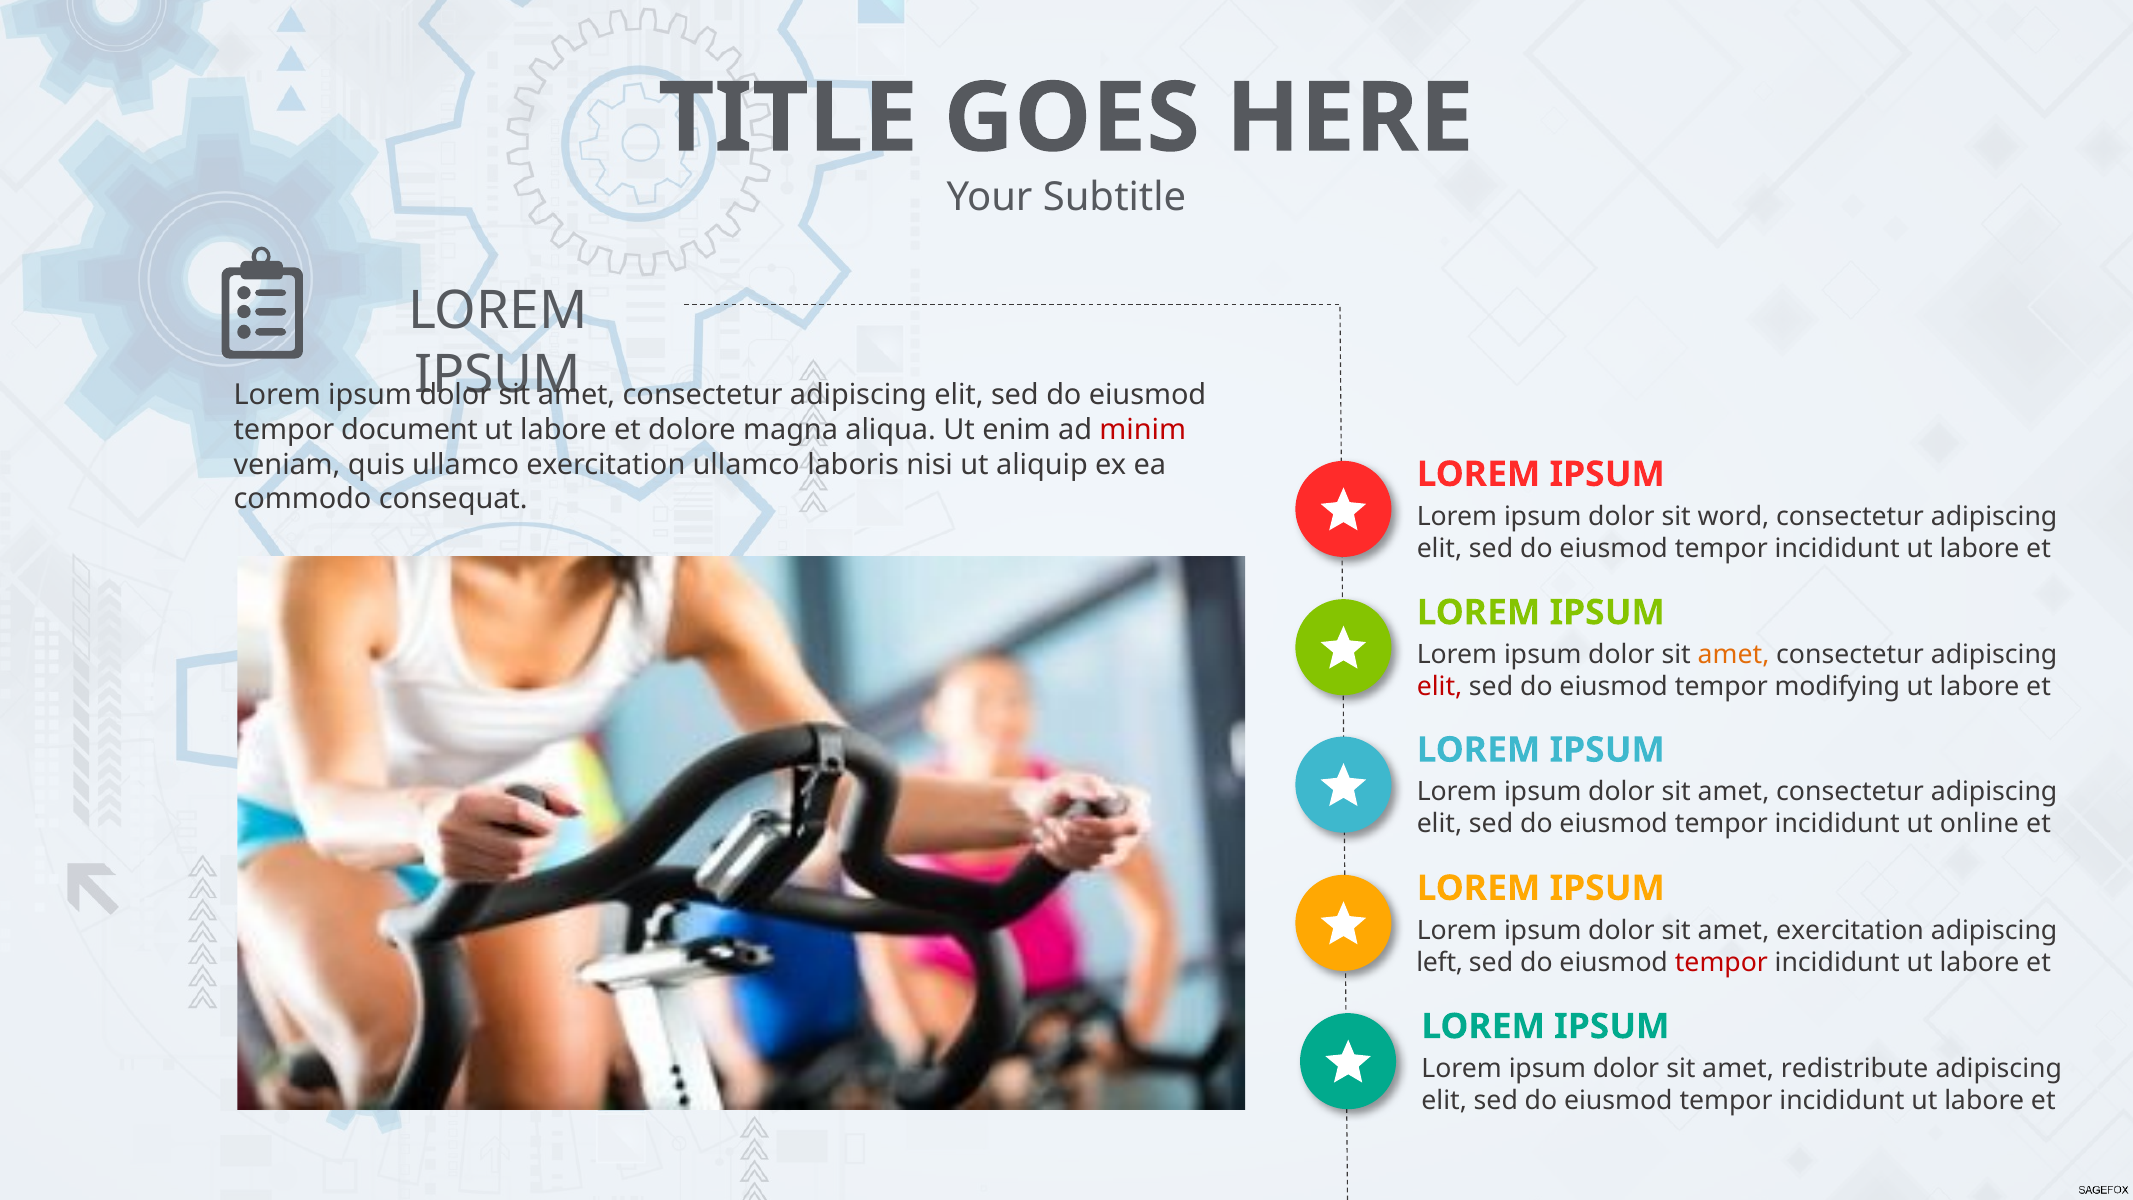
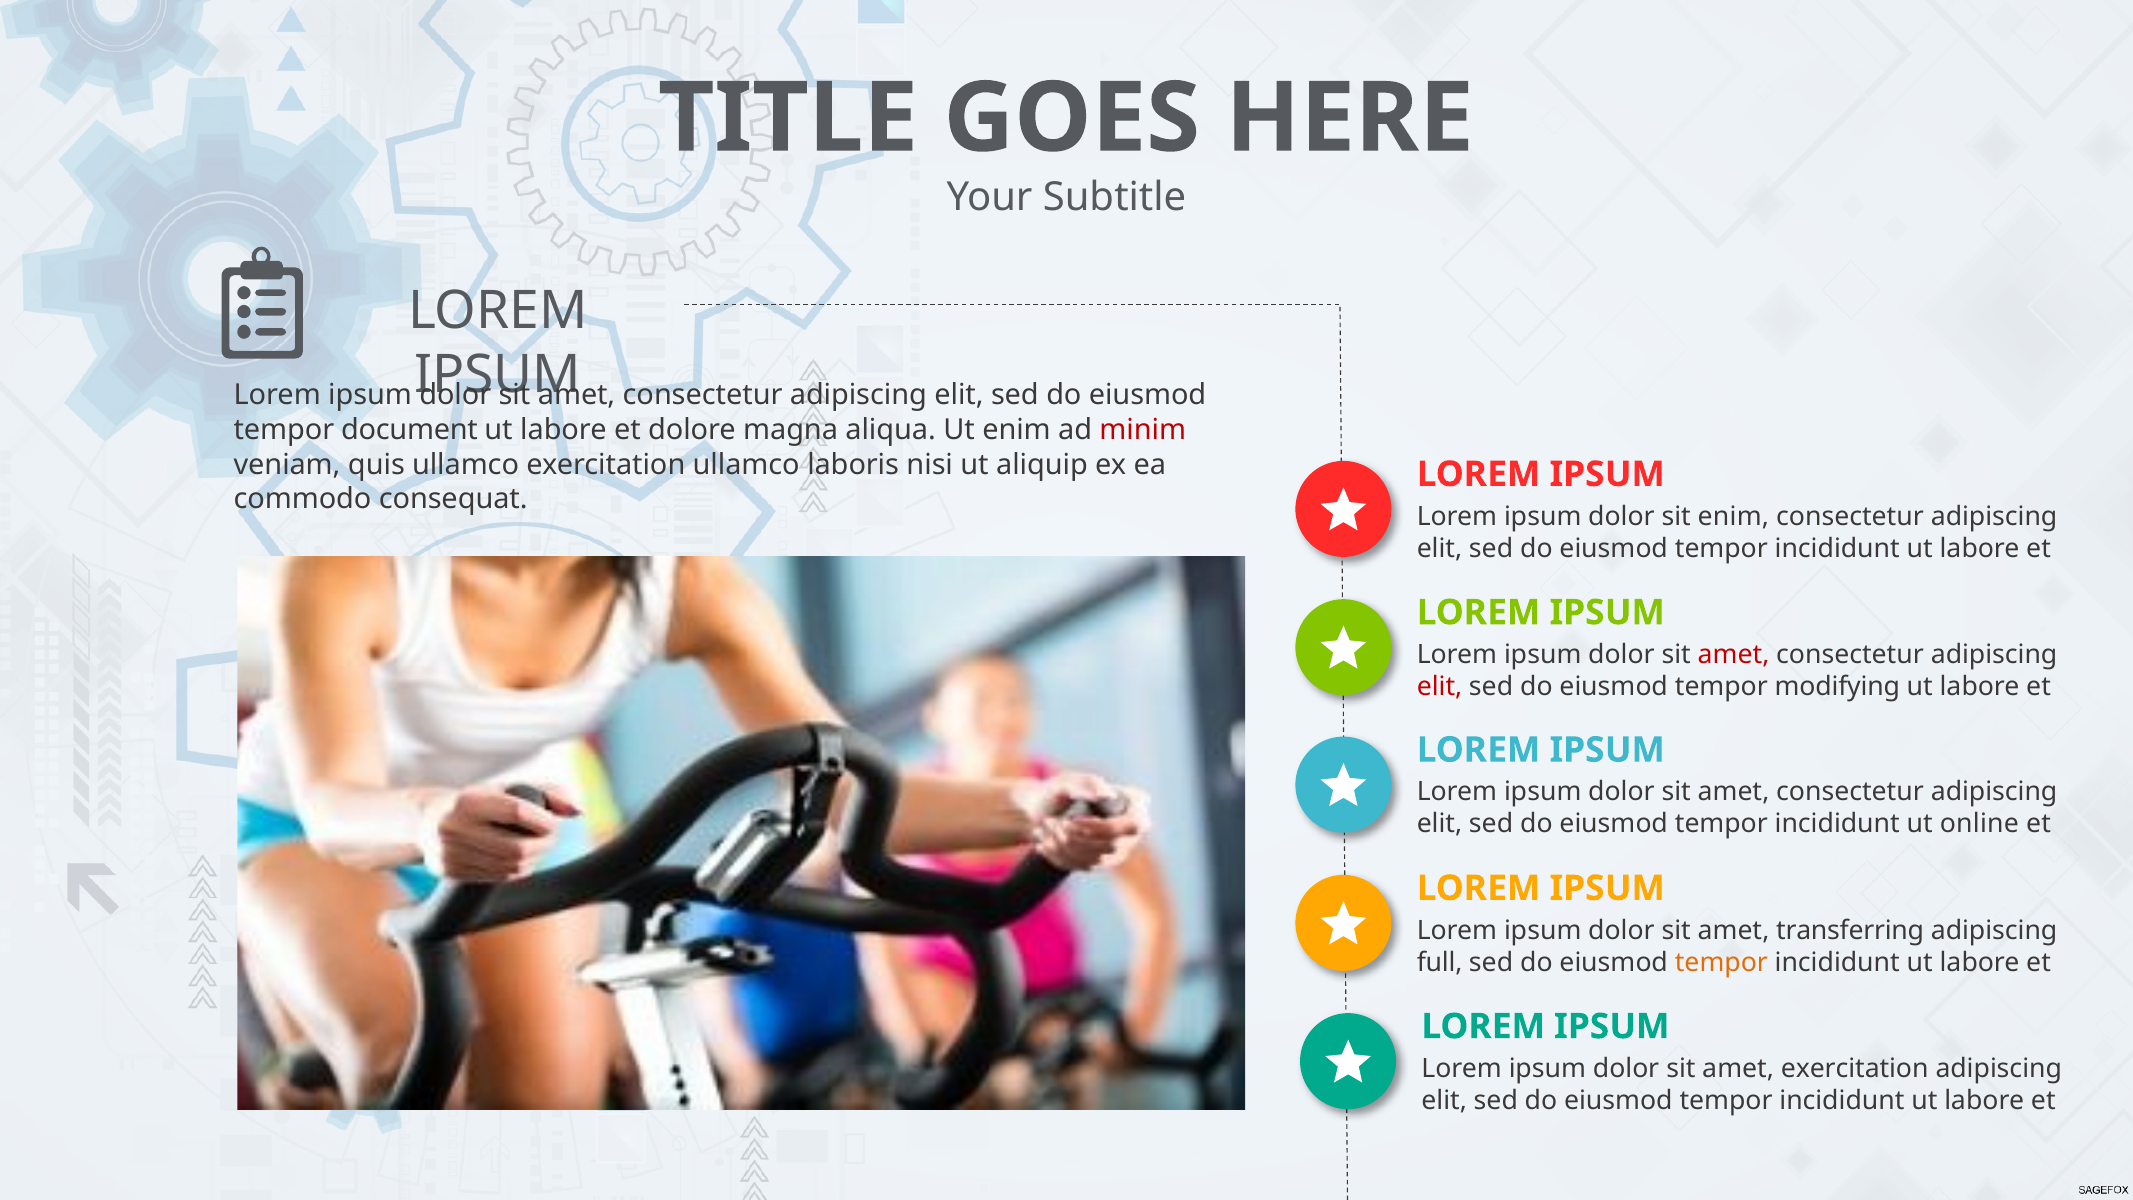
sit word: word -> enim
amet at (1733, 654) colour: orange -> red
amet exercitation: exercitation -> transferring
left: left -> full
tempor at (1721, 962) colour: red -> orange
amet redistribute: redistribute -> exercitation
